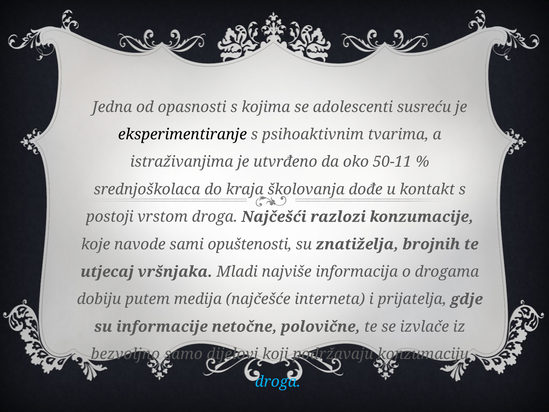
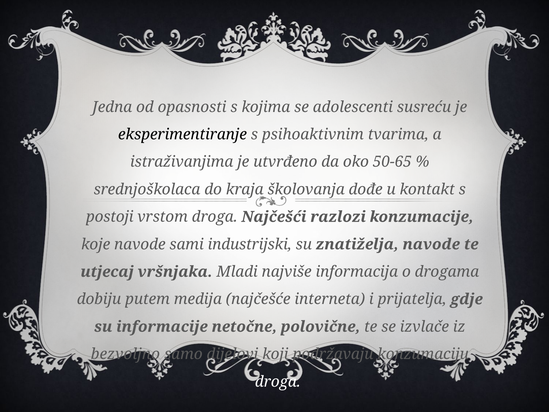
50-11: 50-11 -> 50-65
opuštenosti: opuštenosti -> industrijski
znatiželja brojnih: brojnih -> navode
droga at (278, 381) colour: light blue -> white
